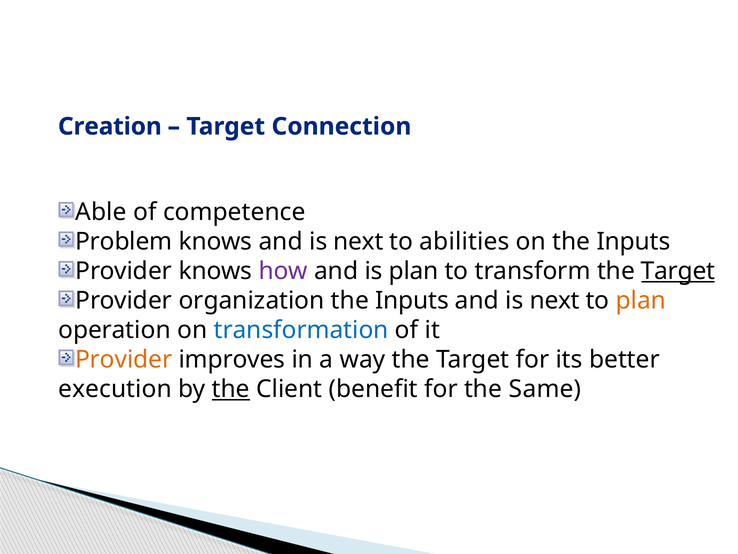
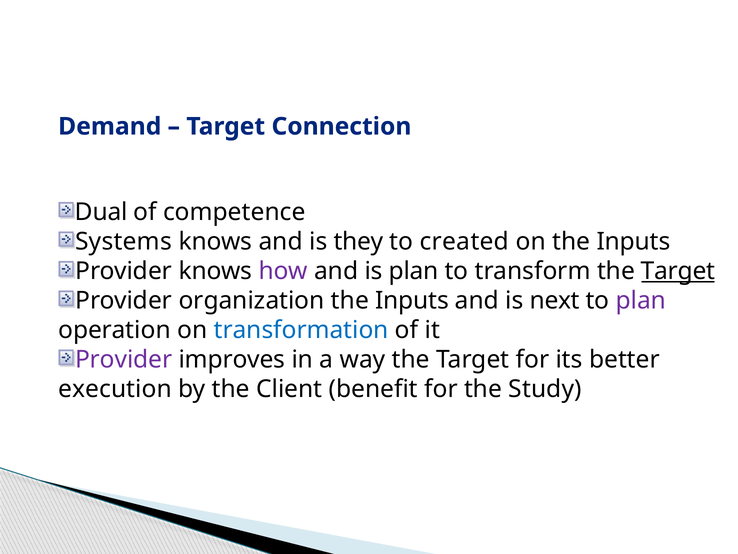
Creation: Creation -> Demand
Able: Able -> Dual
Problem: Problem -> Systems
knows and is next: next -> they
abilities: abilities -> created
plan at (641, 300) colour: orange -> purple
Provider at (124, 359) colour: orange -> purple
the at (231, 389) underline: present -> none
Same: Same -> Study
